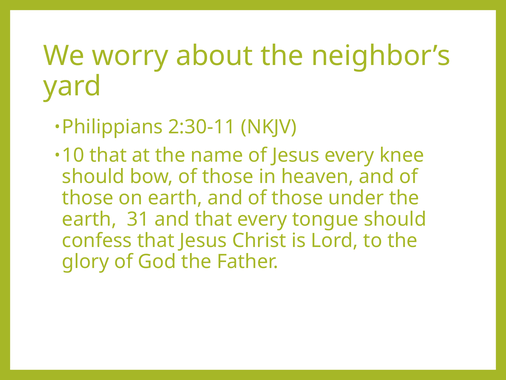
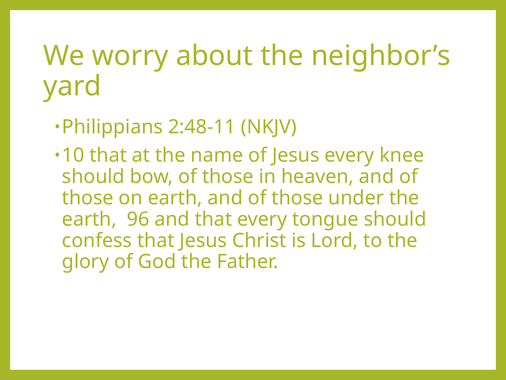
2:30-11: 2:30-11 -> 2:48-11
31: 31 -> 96
